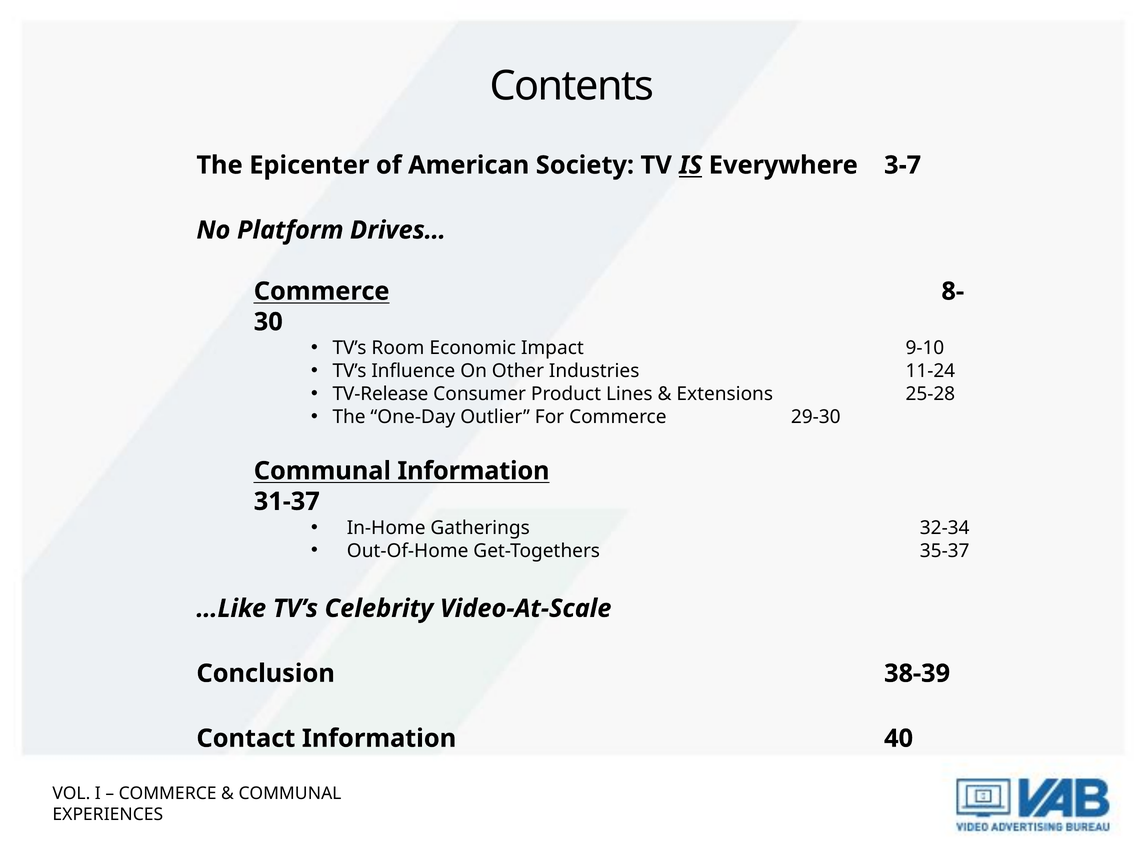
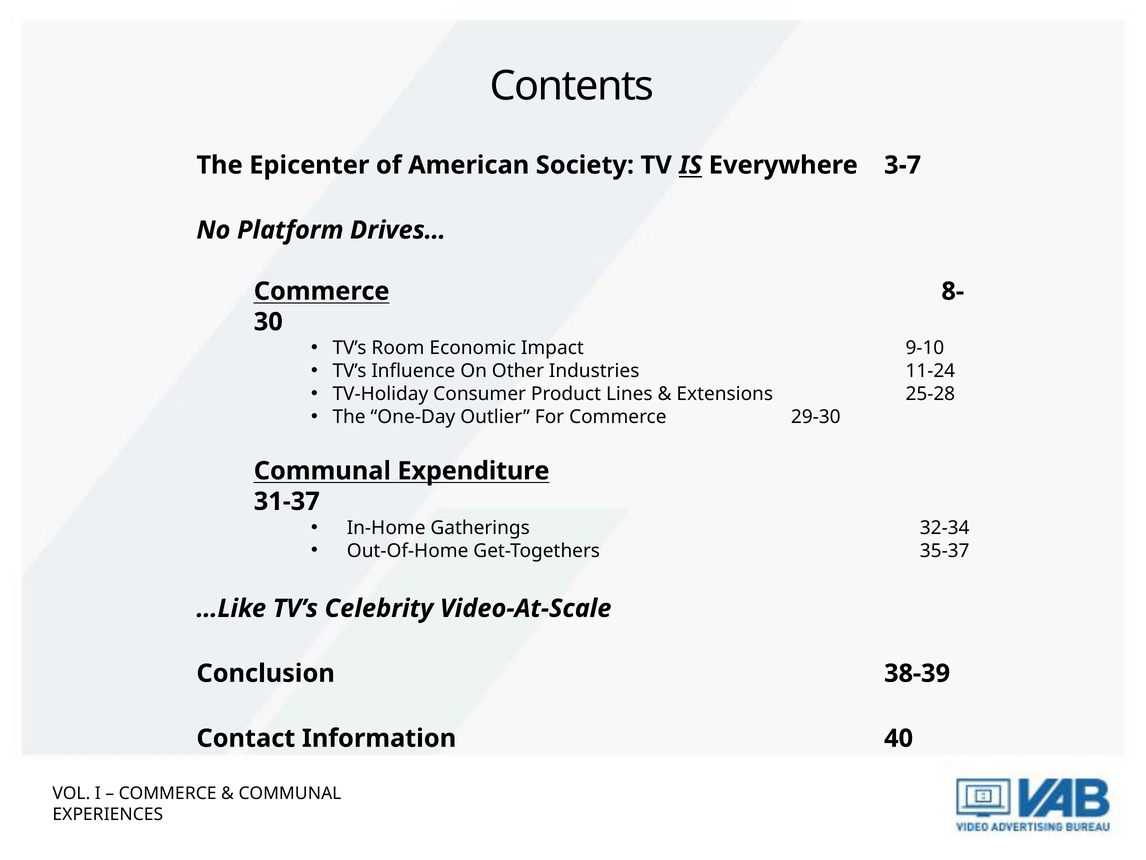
TV-Release: TV-Release -> TV-Holiday
Communal Information: Information -> Expenditure
